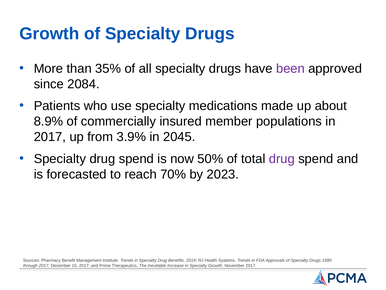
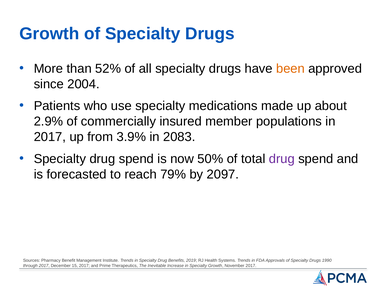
35%: 35% -> 52%
been colour: purple -> orange
2084: 2084 -> 2004
8.9%: 8.9% -> 2.9%
2045: 2045 -> 2083
70%: 70% -> 79%
2023: 2023 -> 2097
